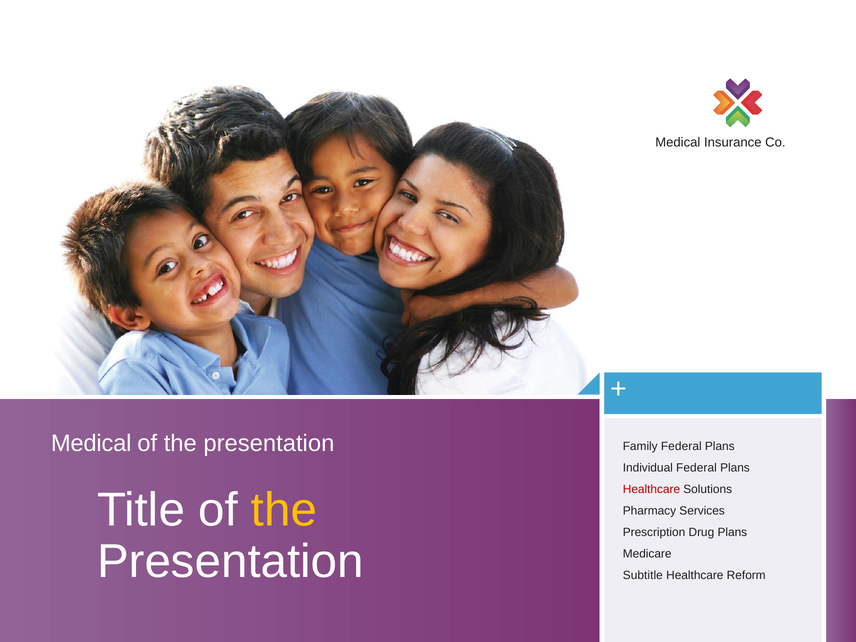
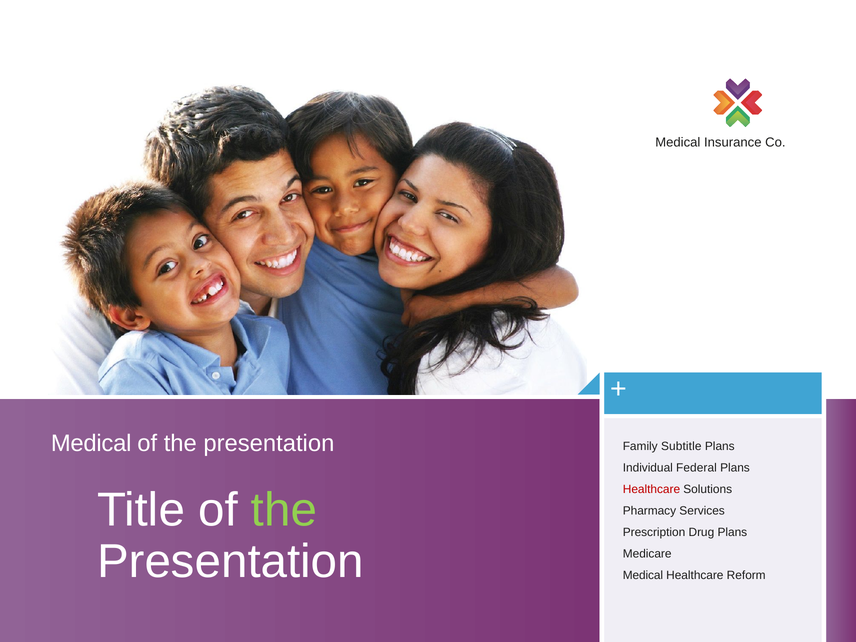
Family Federal: Federal -> Subtitle
the at (284, 510) colour: yellow -> light green
Subtitle at (643, 575): Subtitle -> Medical
